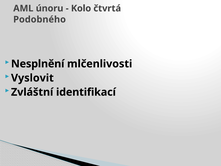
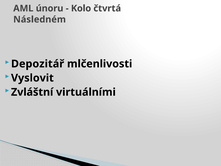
Podobného: Podobného -> Následném
Nesplnění: Nesplnění -> Depozitář
identifikací: identifikací -> virtuálními
